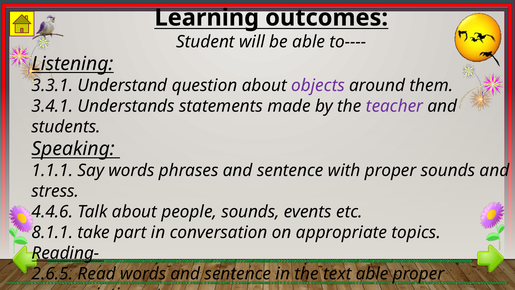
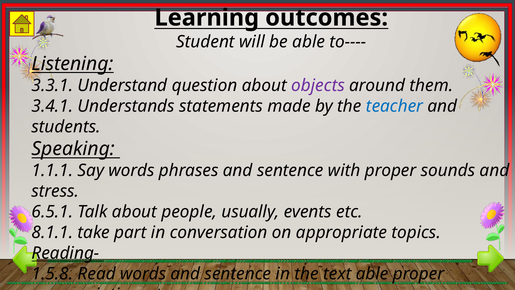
teacher colour: purple -> blue
4.4.6: 4.4.6 -> 6.5.1
people sounds: sounds -> usually
2.6.5: 2.6.5 -> 1.5.8
